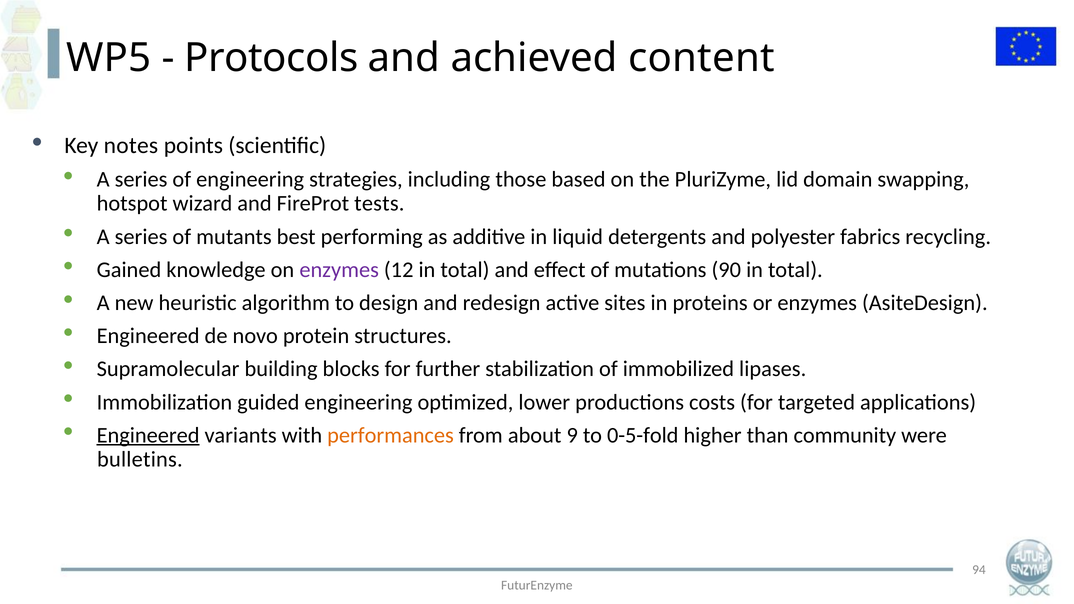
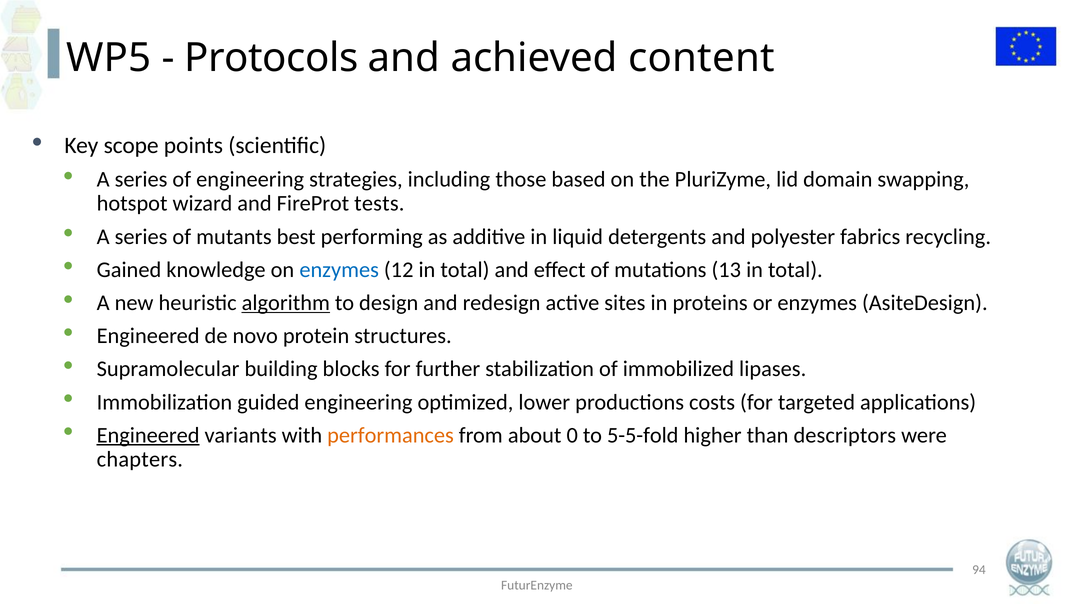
notes: notes -> scope
enzymes at (339, 270) colour: purple -> blue
90: 90 -> 13
algorithm underline: none -> present
9: 9 -> 0
0-5-fold: 0-5-fold -> 5-5-fold
community: community -> descriptors
bulletins: bulletins -> chapters
